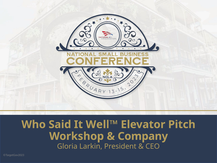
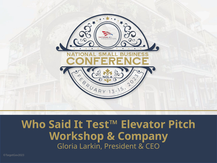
Well™: Well™ -> Test™
